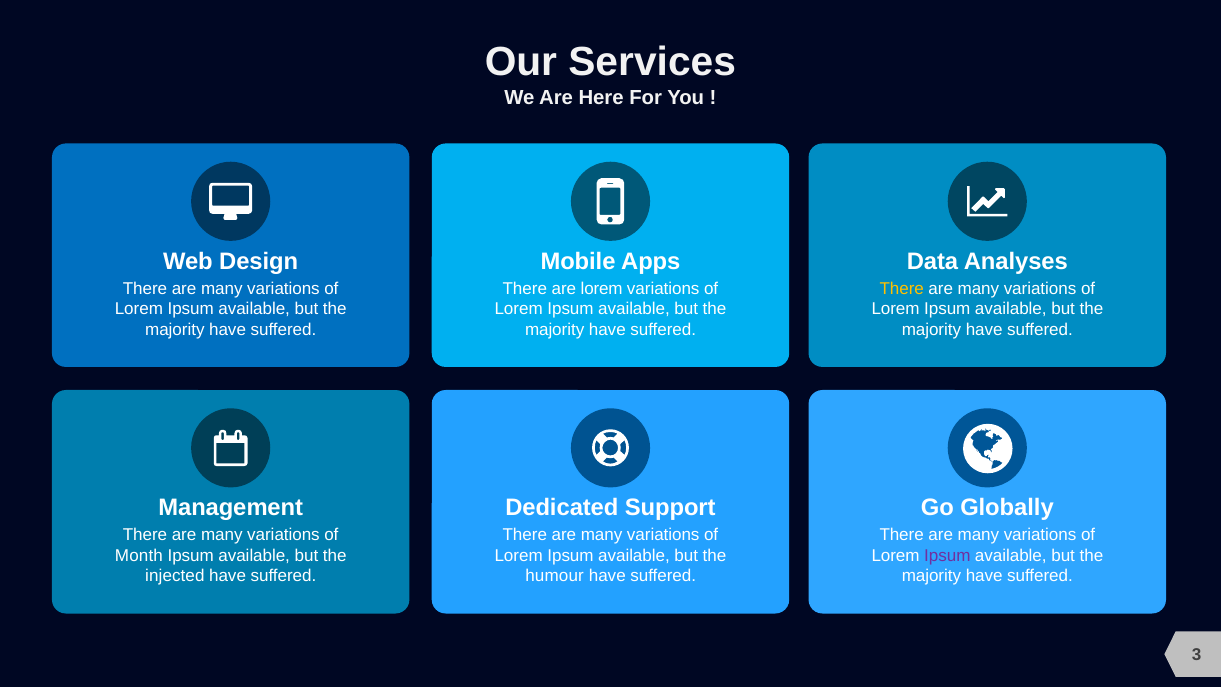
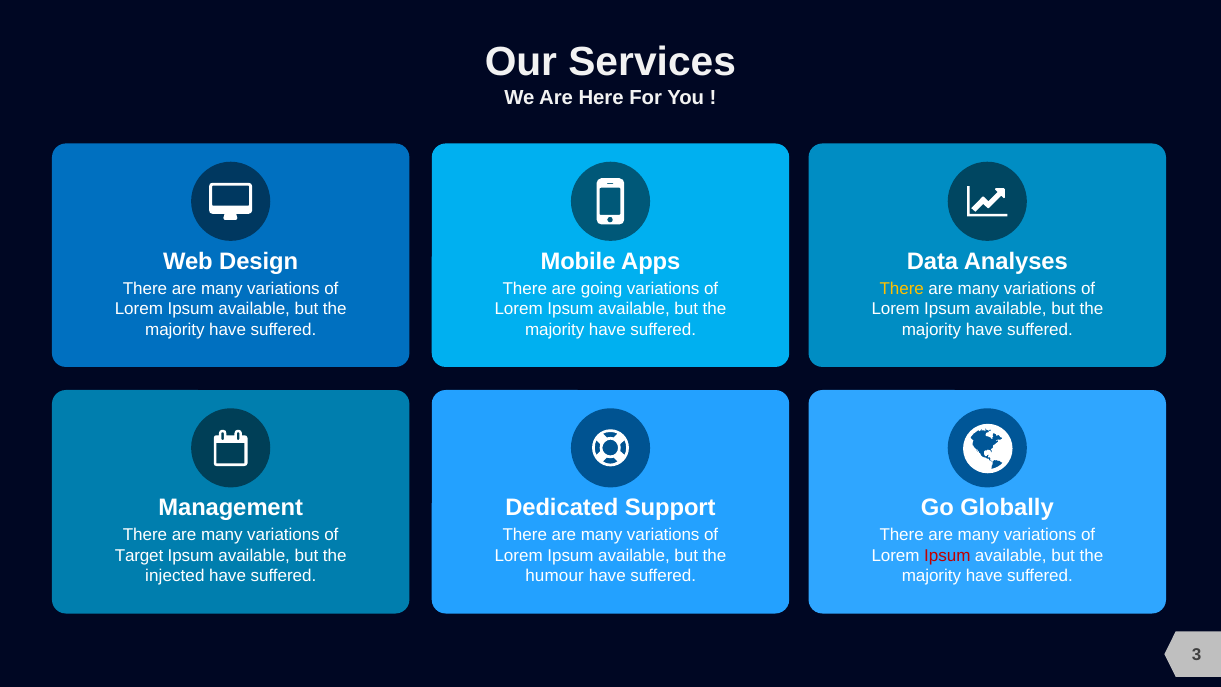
are lorem: lorem -> going
Month: Month -> Target
Ipsum at (947, 555) colour: purple -> red
